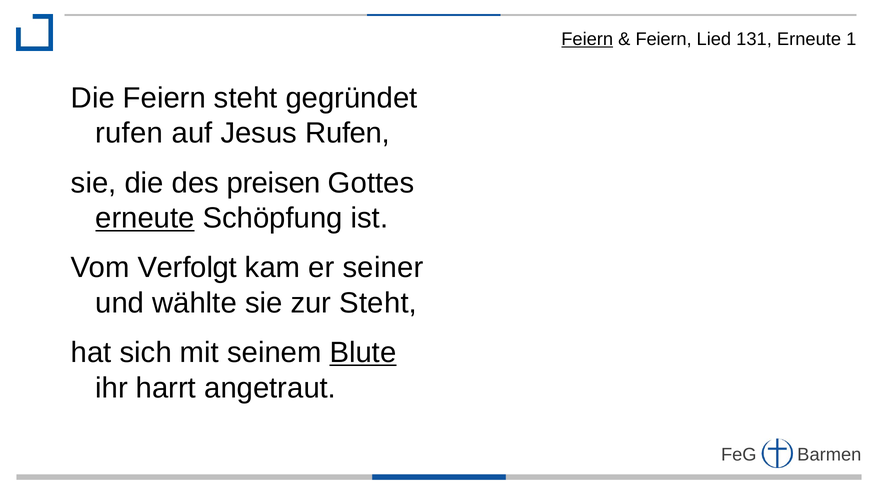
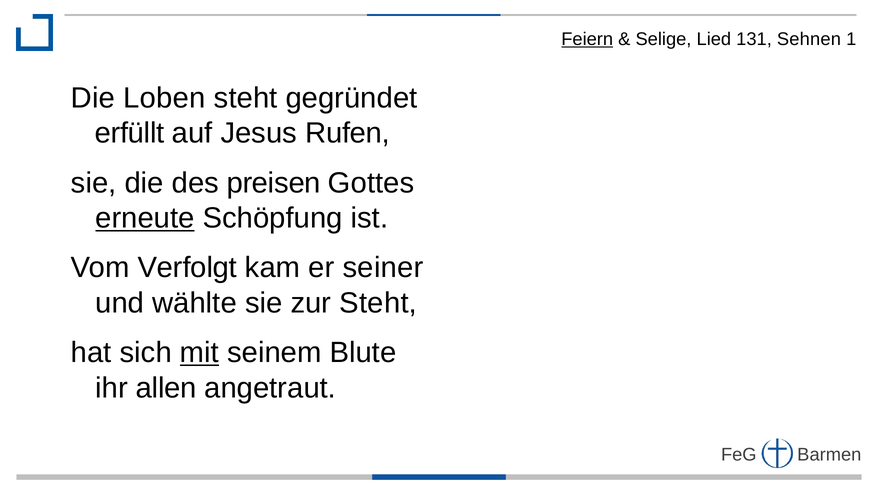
Feiern at (664, 39): Feiern -> Selige
131 Erneute: Erneute -> Sehnen
Die Feiern: Feiern -> Loben
rufen at (129, 133): rufen -> erfüllt
mit underline: none -> present
Blute underline: present -> none
harrt: harrt -> allen
